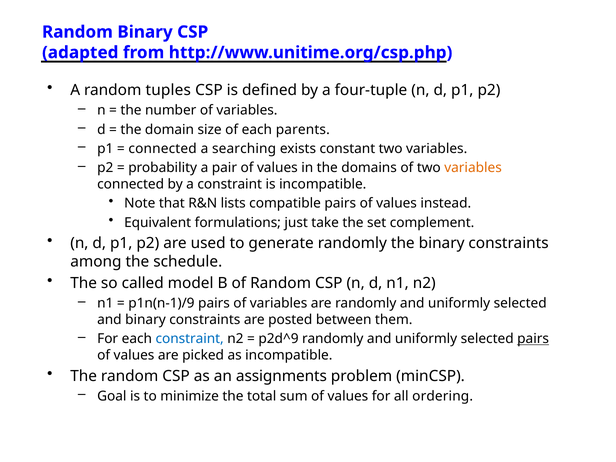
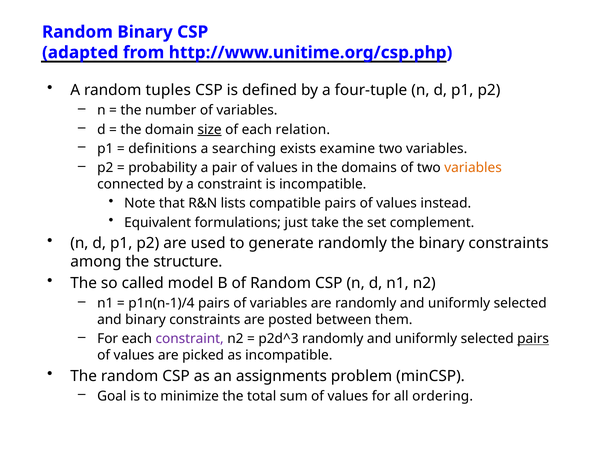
size underline: none -> present
parents: parents -> relation
connected at (163, 149): connected -> definitions
constant: constant -> examine
schedule: schedule -> structure
p1n(n-1)/9: p1n(n-1)/9 -> p1n(n-1)/4
constraint at (190, 339) colour: blue -> purple
p2d^9: p2d^9 -> p2d^3
